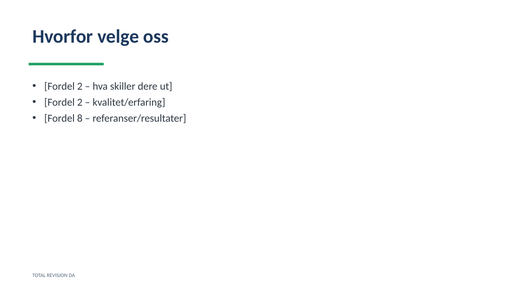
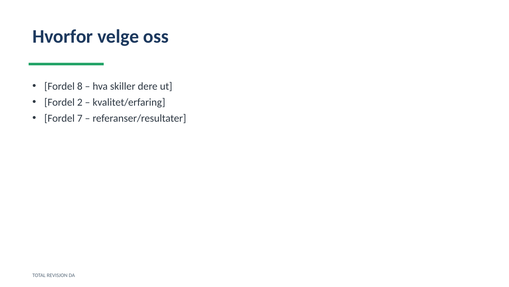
2 at (80, 86): 2 -> 8
8: 8 -> 7
